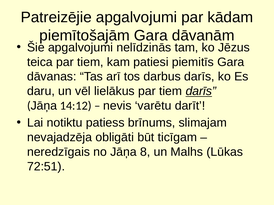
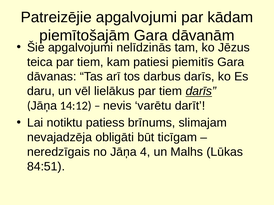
8: 8 -> 4
72:51: 72:51 -> 84:51
